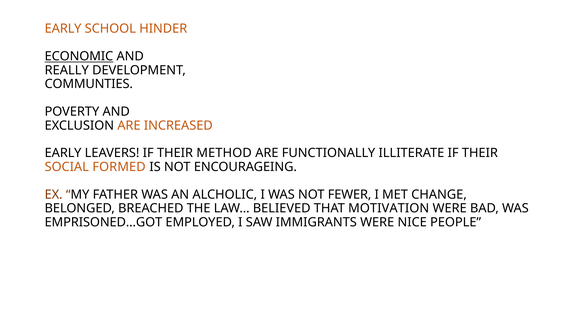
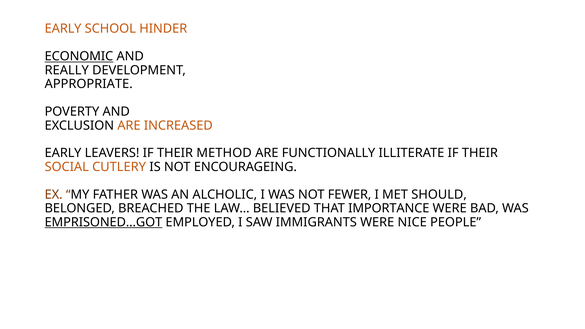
COMMUNTIES: COMMUNTIES -> APPROPRIATE
FORMED: FORMED -> CUTLERY
CHANGE: CHANGE -> SHOULD
MOTIVATION: MOTIVATION -> IMPORTANCE
EMPRISONED…GOT underline: none -> present
